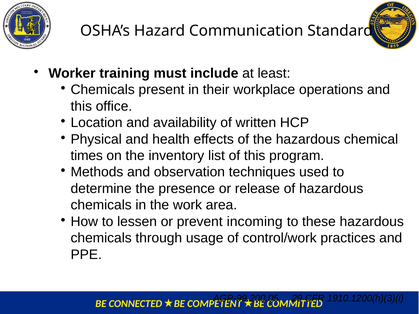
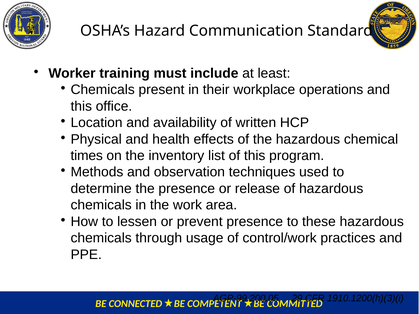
prevent incoming: incoming -> presence
